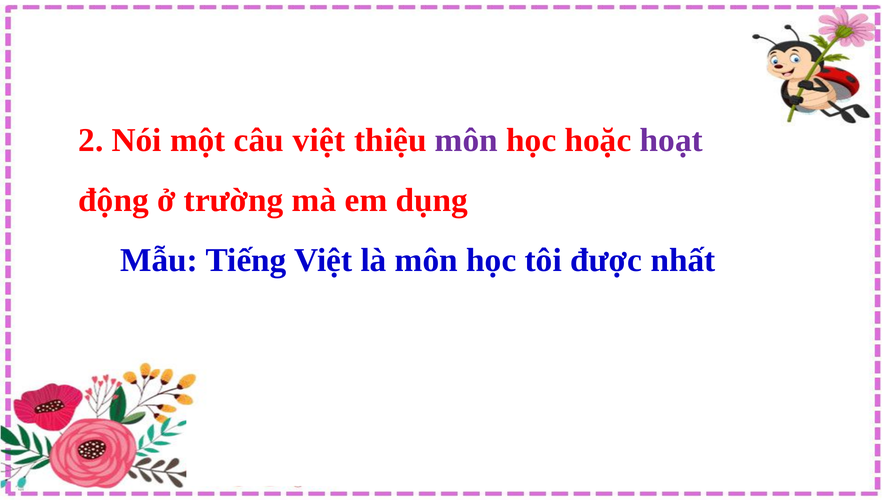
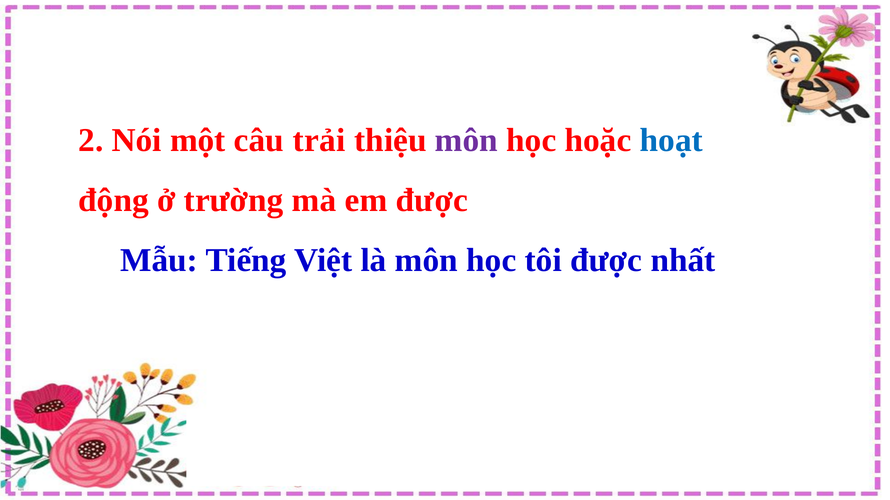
câu việt: việt -> trải
hoạt colour: purple -> blue
em dụng: dụng -> được
